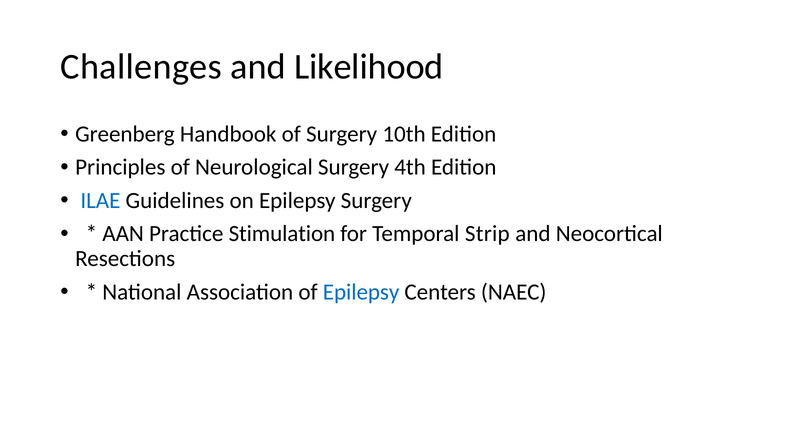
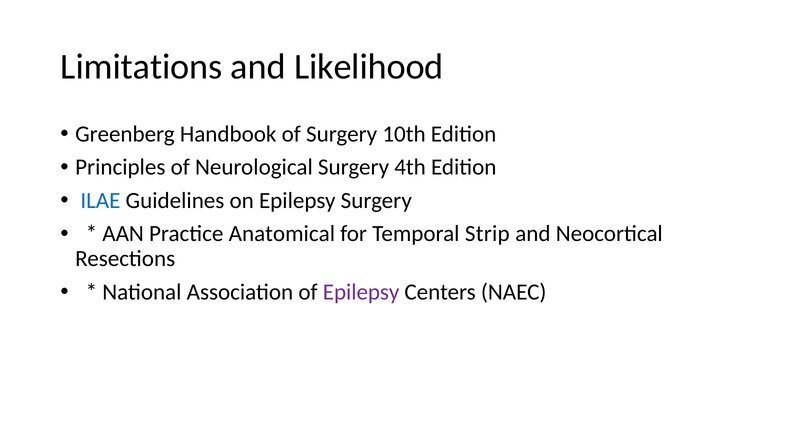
Challenges: Challenges -> Limitations
Stimulation: Stimulation -> Anatomical
Epilepsy at (361, 292) colour: blue -> purple
